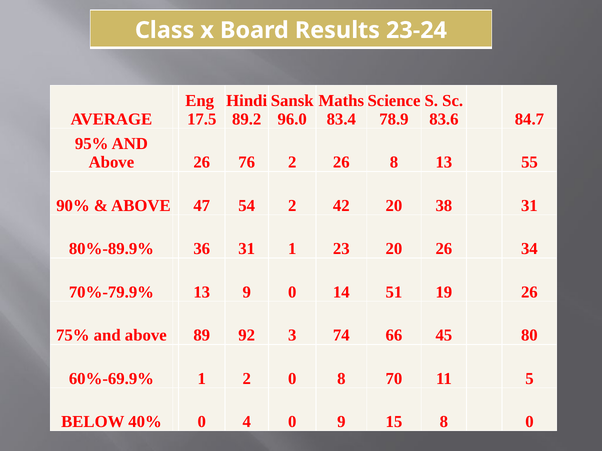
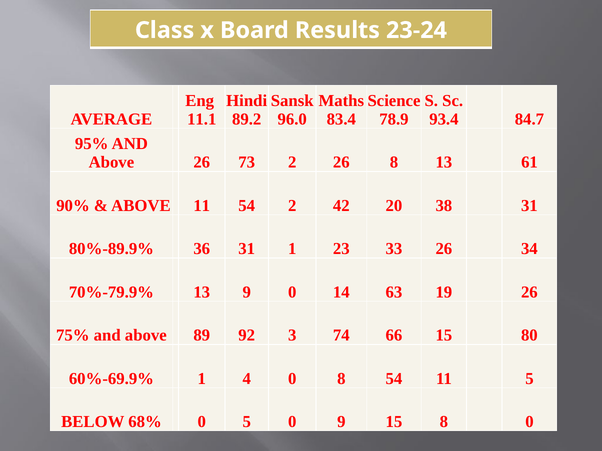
17.5: 17.5 -> 11.1
83.6: 83.6 -> 93.4
76: 76 -> 73
55: 55 -> 61
ABOVE 47: 47 -> 11
23 20: 20 -> 33
51: 51 -> 63
66 45: 45 -> 15
1 2: 2 -> 4
8 70: 70 -> 54
40%: 40% -> 68%
0 4: 4 -> 5
